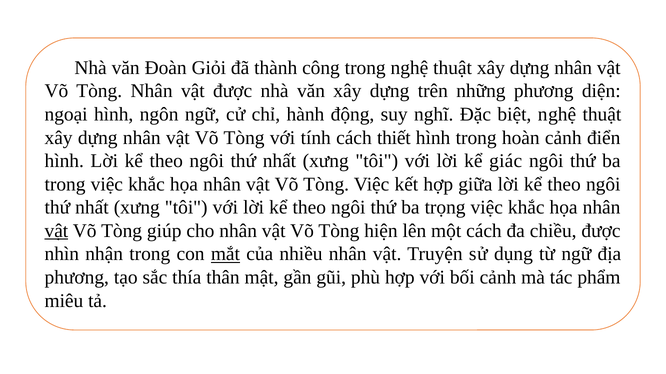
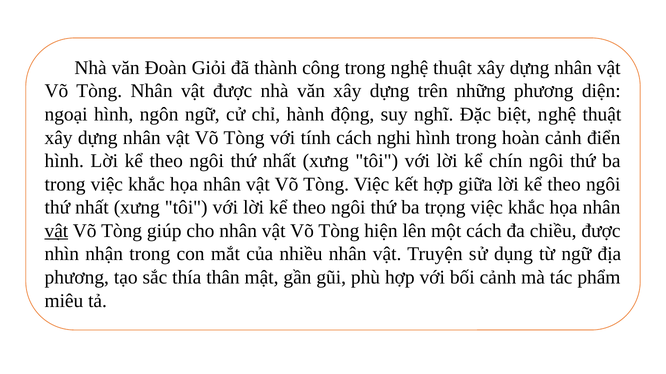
thiết: thiết -> nghi
giác: giác -> chín
mắt underline: present -> none
